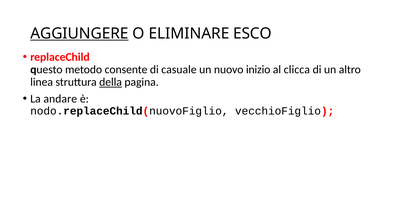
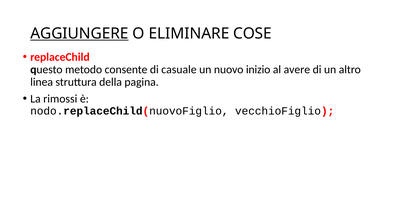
ESCO: ESCO -> COSE
clicca: clicca -> avere
della underline: present -> none
andare: andare -> rimossi
